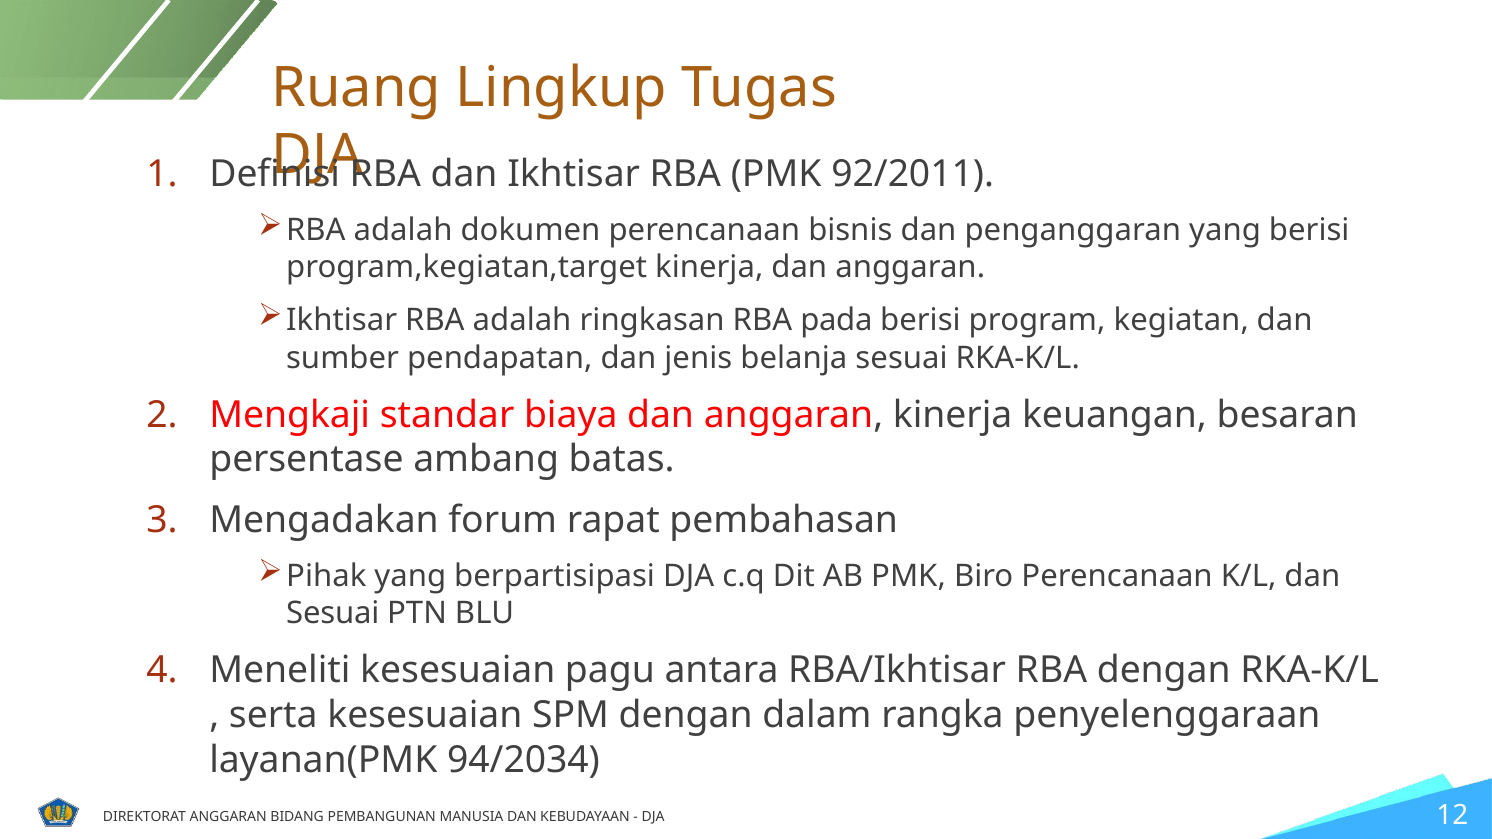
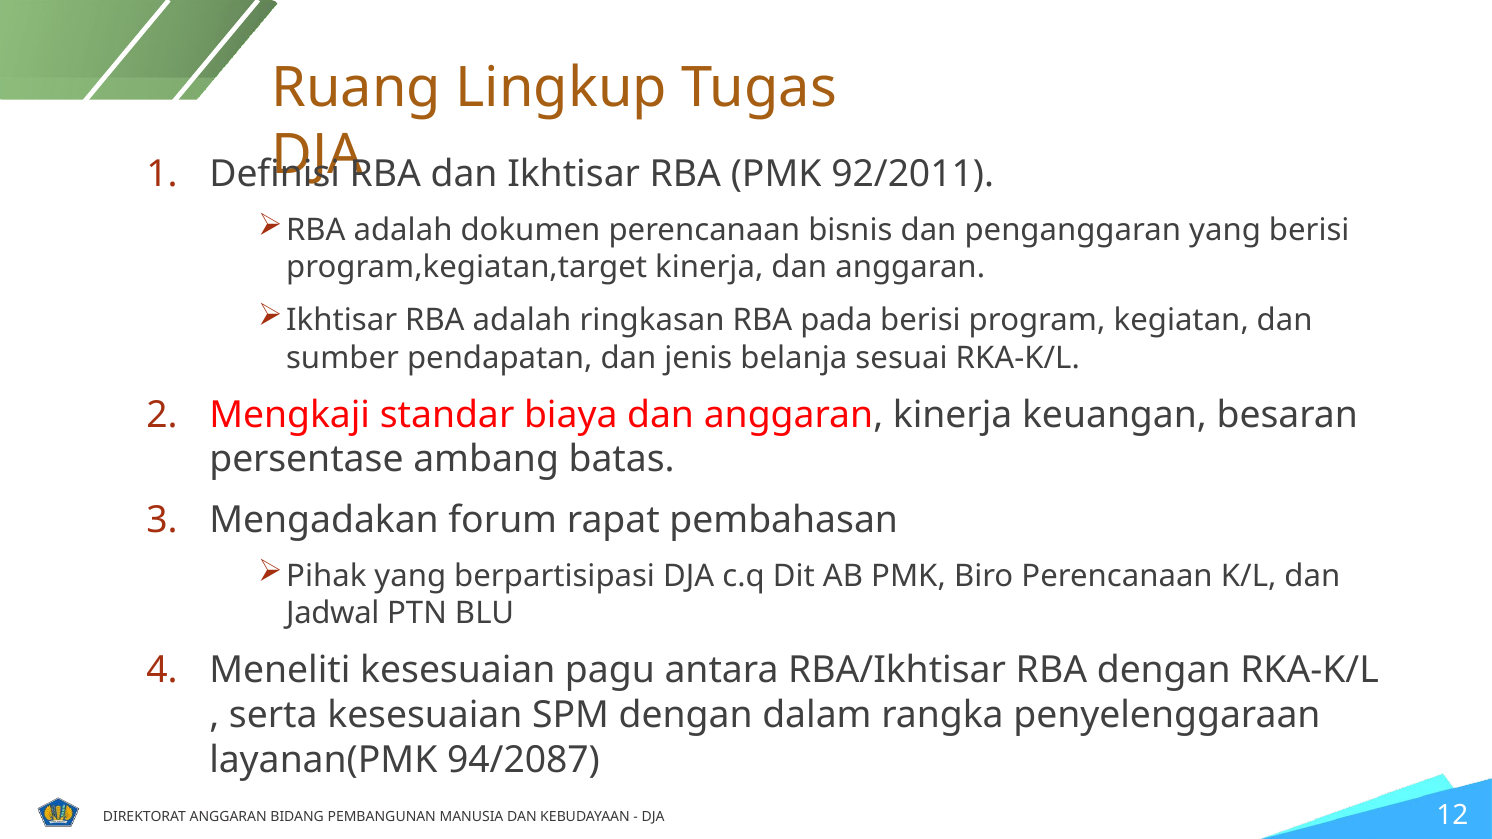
Sesuai at (333, 613): Sesuai -> Jadwal
94/2034: 94/2034 -> 94/2087
